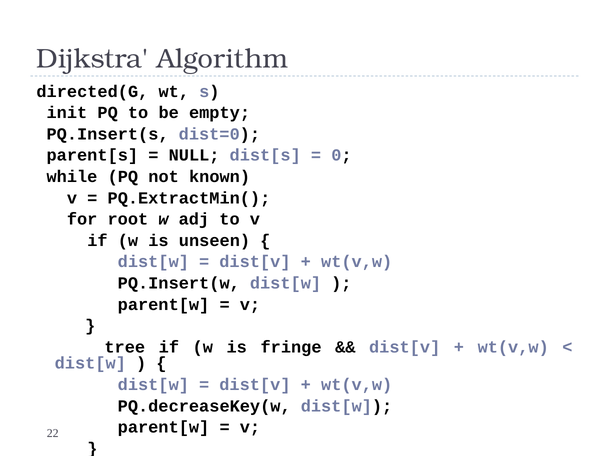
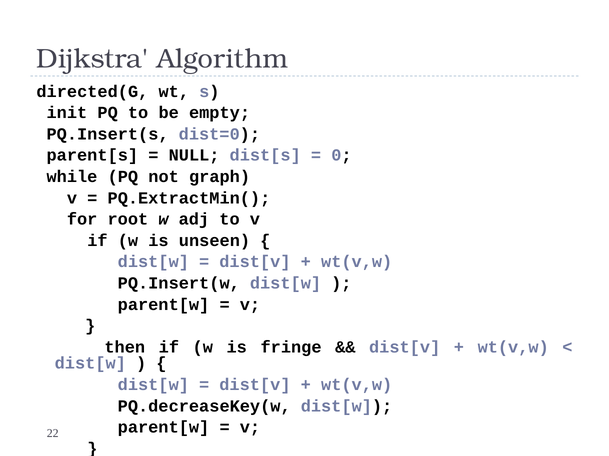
known: known -> graph
tree: tree -> then
